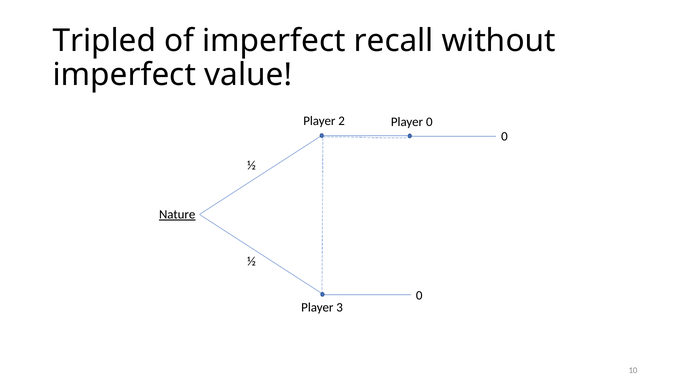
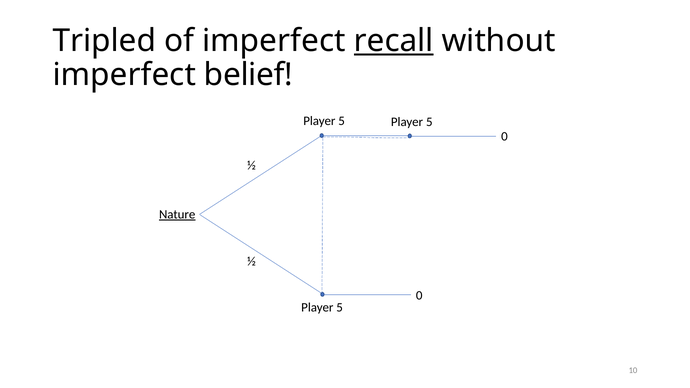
recall underline: none -> present
value: value -> belief
2 at (342, 121): 2 -> 5
0 at (429, 122): 0 -> 5
3 at (340, 308): 3 -> 5
